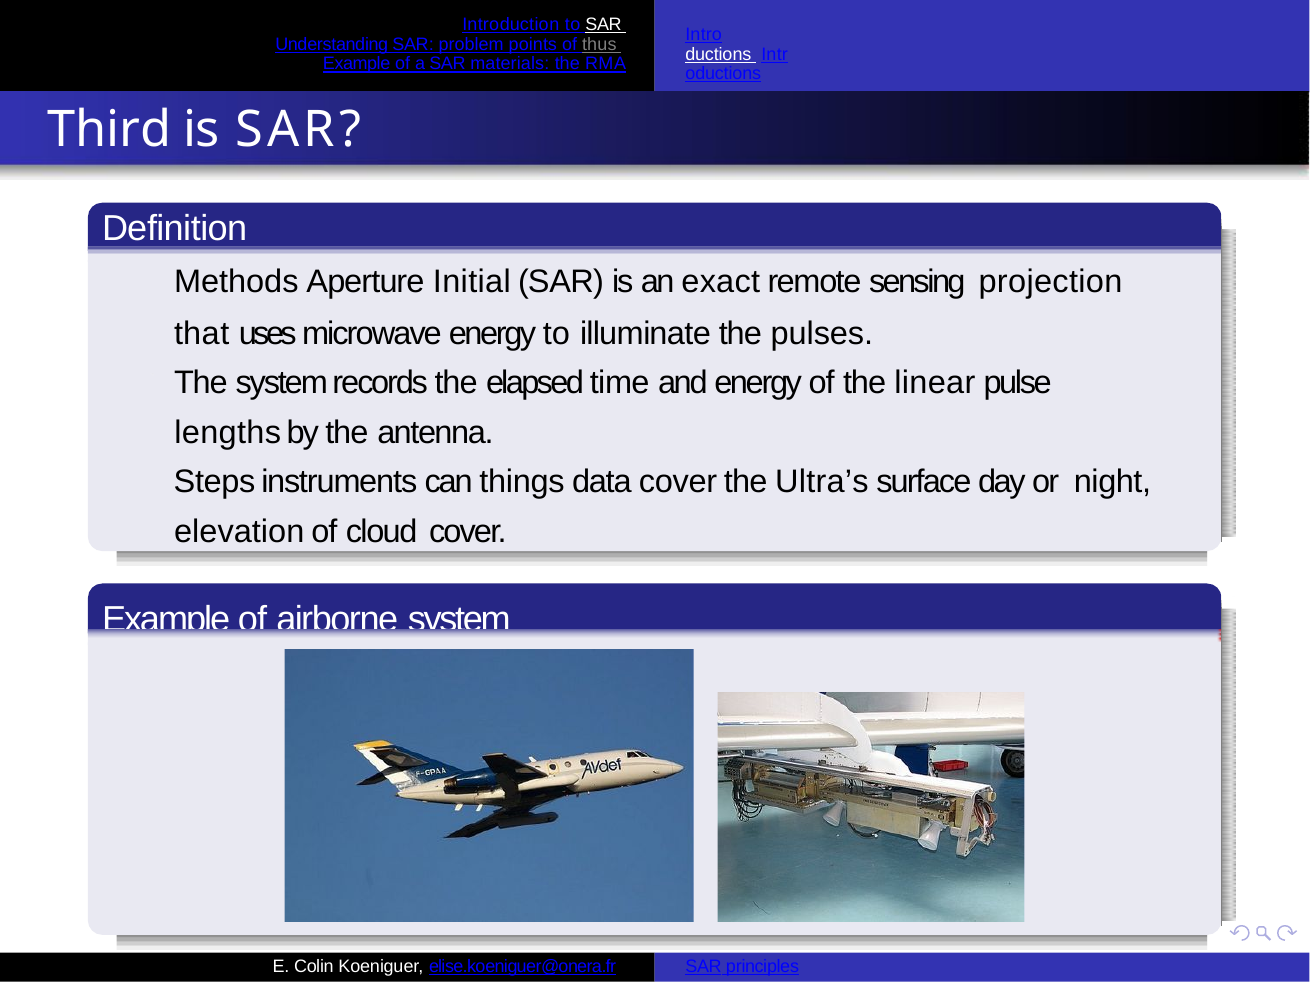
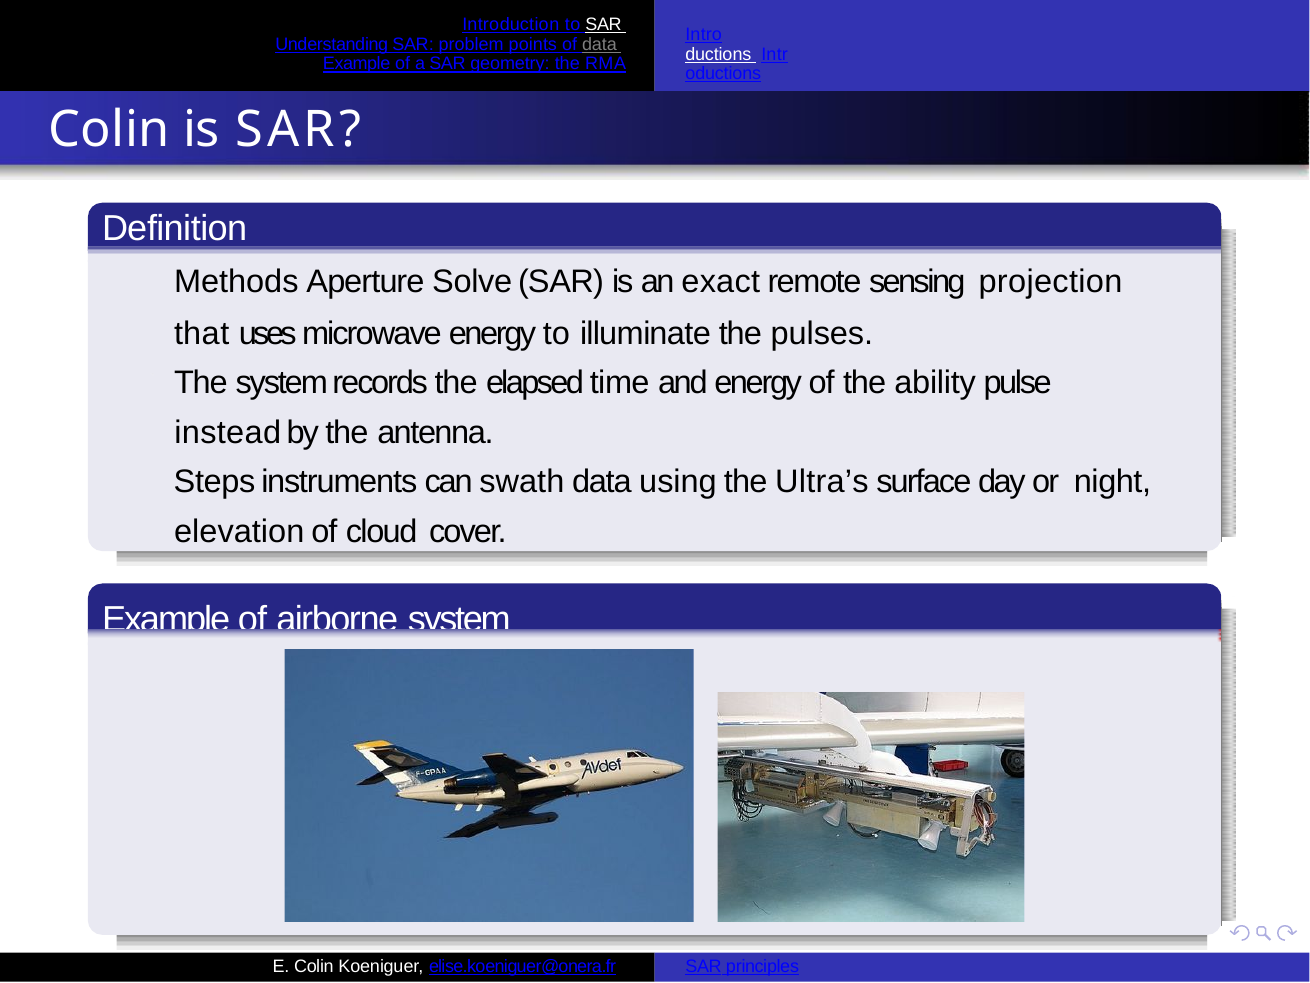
of thus: thus -> data
materials: materials -> geometry
Third at (109, 130): Third -> Colin
Initial: Initial -> Solve
linear: linear -> ability
lengths: lengths -> instead
things: things -> swath
data cover: cover -> using
